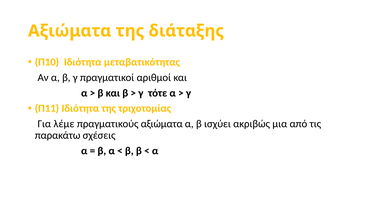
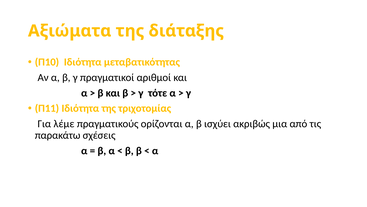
πραγματικούς αξιώματα: αξιώματα -> ορίζονται
